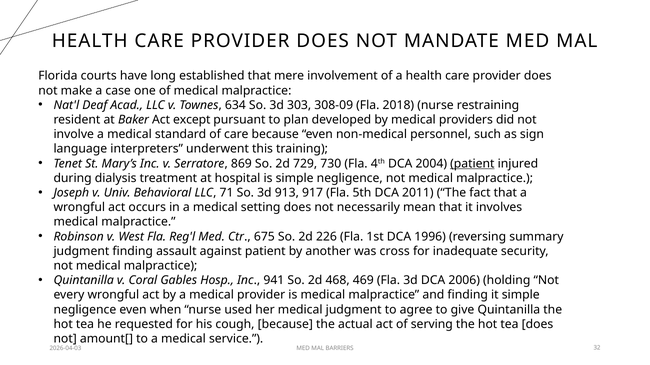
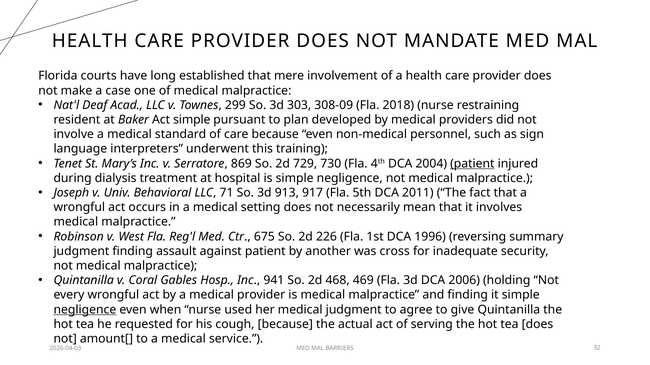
634: 634 -> 299
Act except: except -> simple
negligence at (85, 310) underline: none -> present
